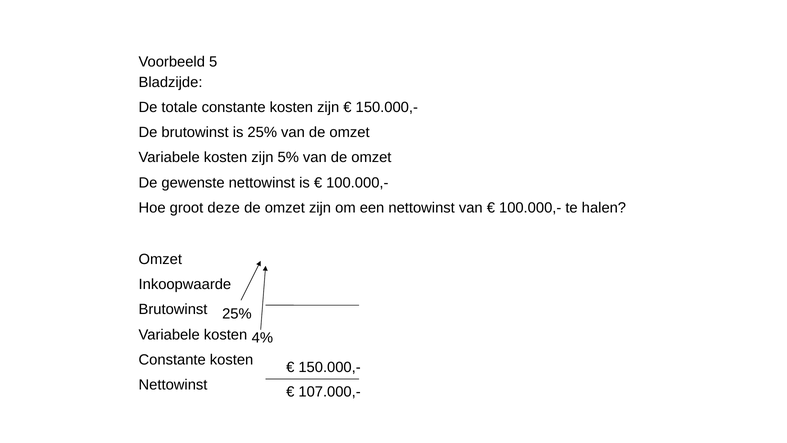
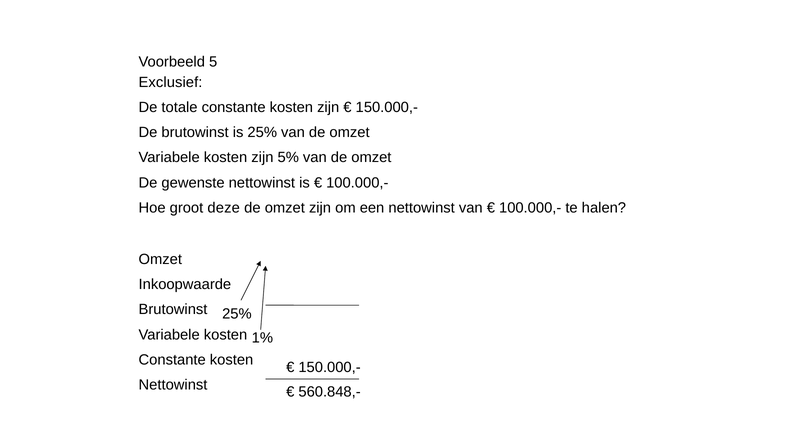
Bladzijde: Bladzijde -> Exclusief
4%: 4% -> 1%
107.000,-: 107.000,- -> 560.848,-
